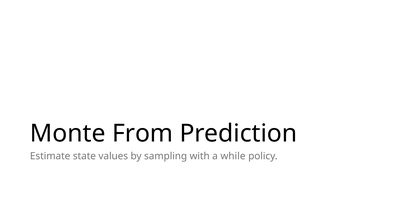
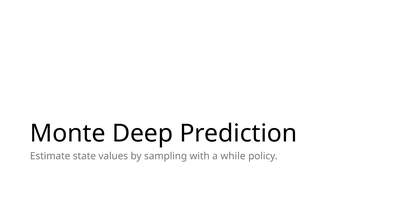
From: From -> Deep
